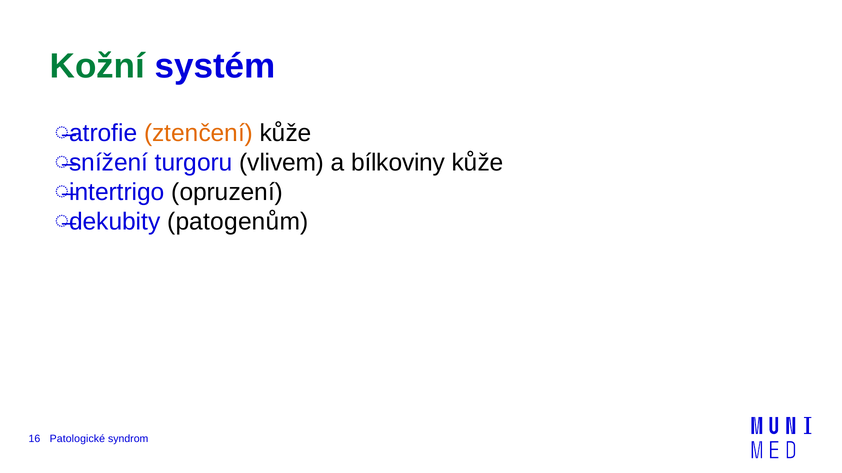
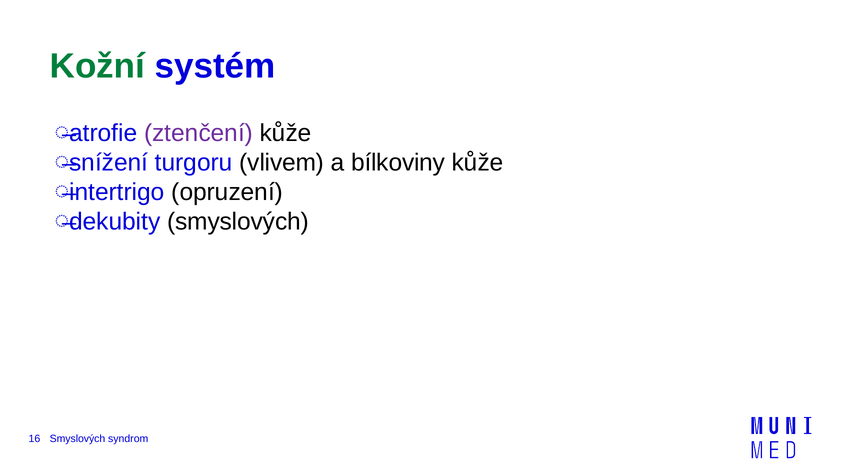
ztenčení colour: orange -> purple
dekubity patogenům: patogenům -> smyslových
Patologické at (77, 440): Patologické -> Smyslových
